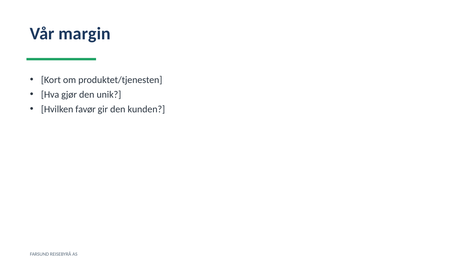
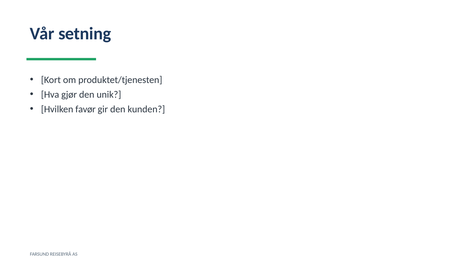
margin: margin -> setning
